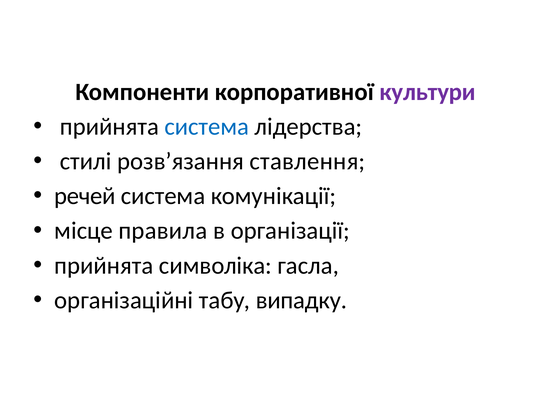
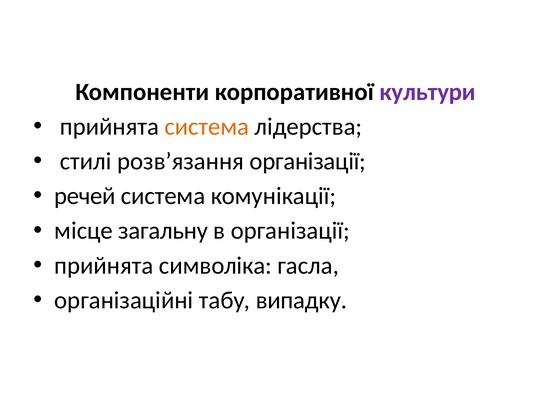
система at (207, 127) colour: blue -> orange
розв’язання ставлення: ставлення -> організації
правила: правила -> загальну
